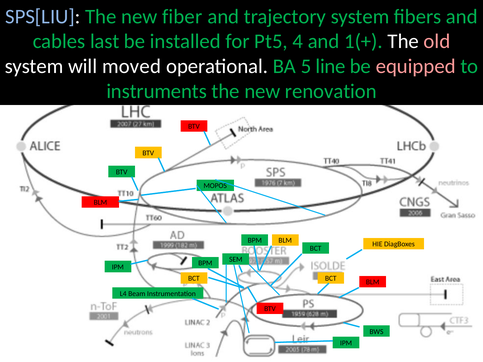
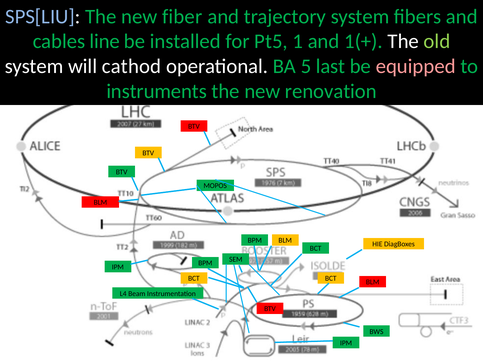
last: last -> line
4: 4 -> 1
old colour: pink -> light green
moved: moved -> cathod
line: line -> last
